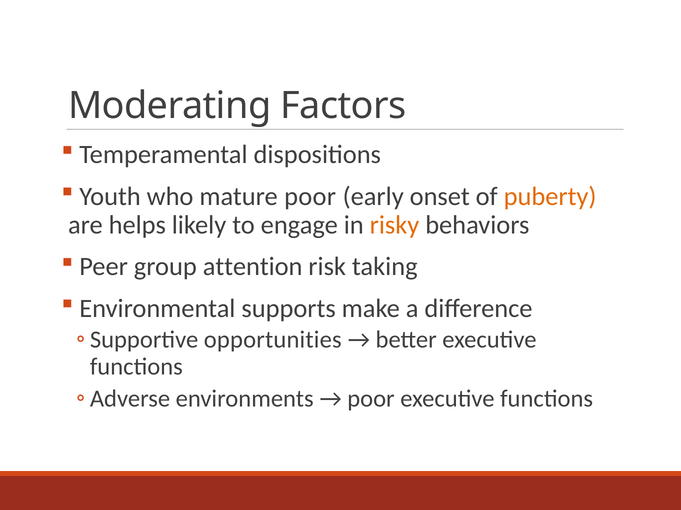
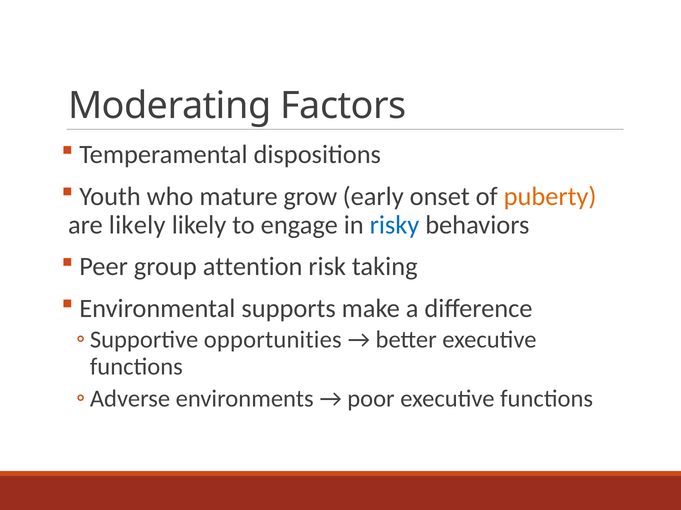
mature poor: poor -> grow
are helps: helps -> likely
risky colour: orange -> blue
